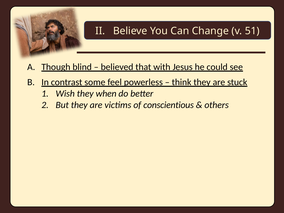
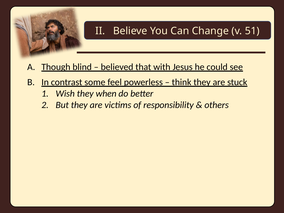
conscientious: conscientious -> responsibility
